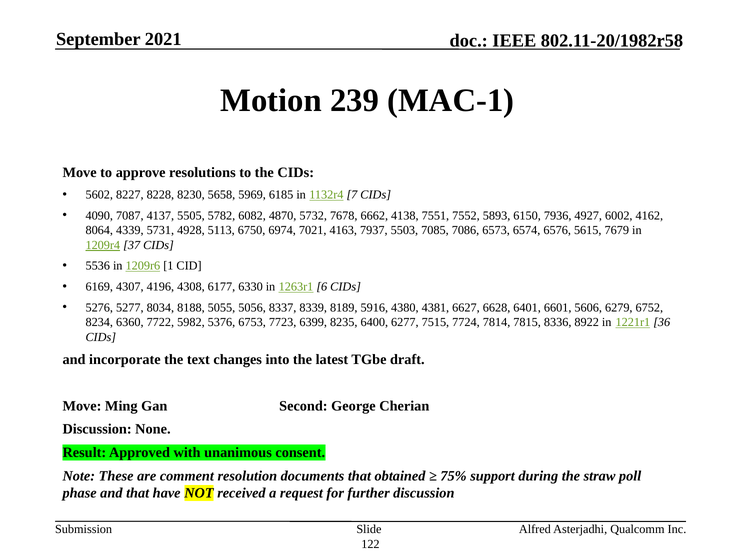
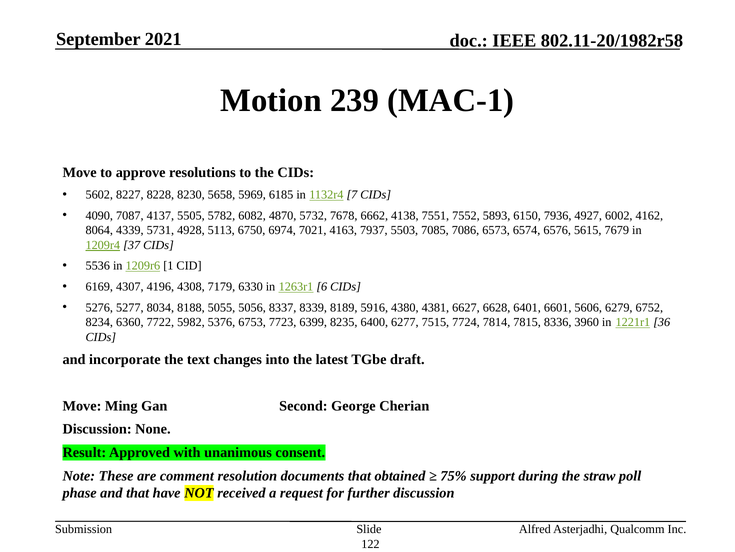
6177: 6177 -> 7179
8922: 8922 -> 3960
